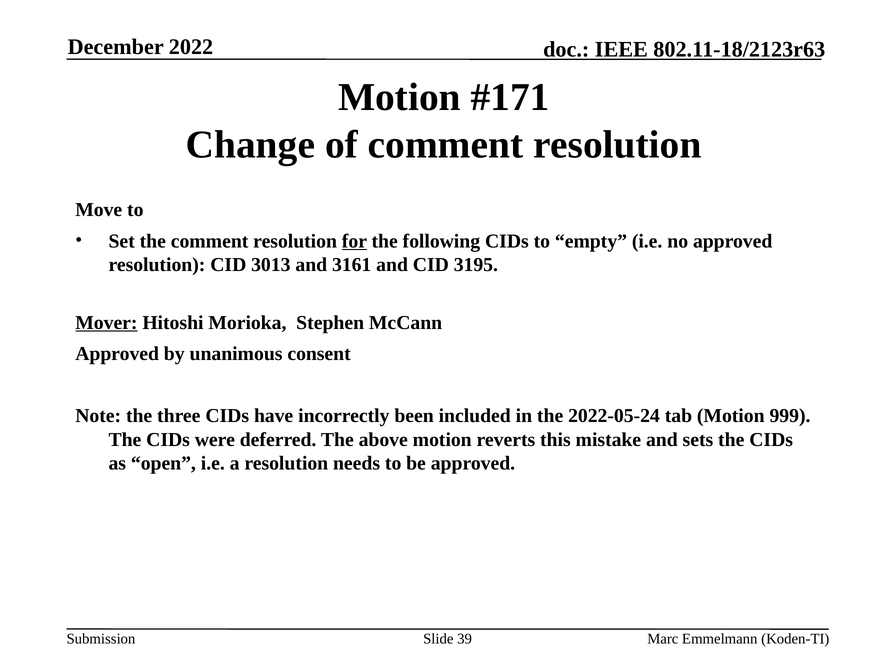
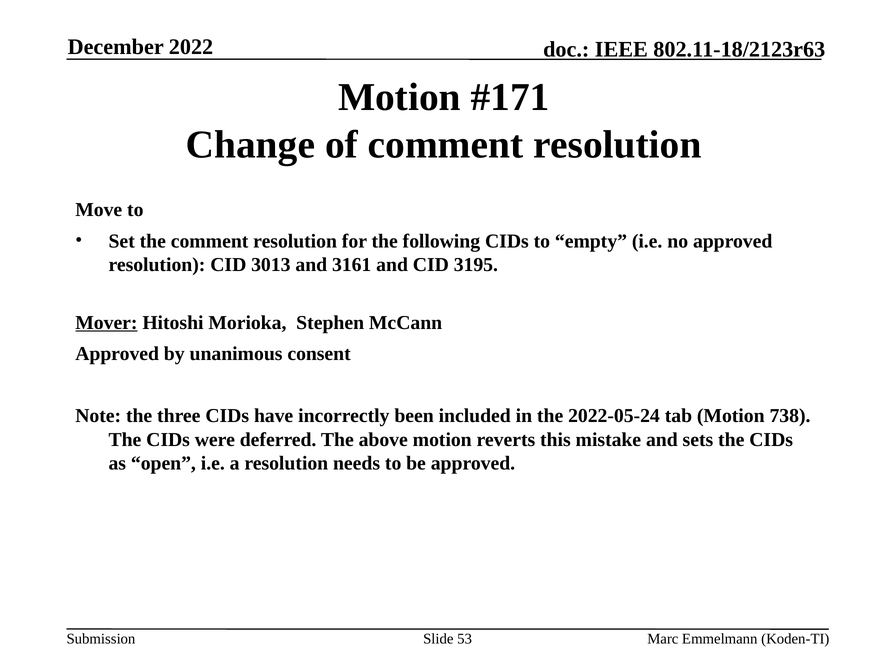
for underline: present -> none
999: 999 -> 738
39: 39 -> 53
